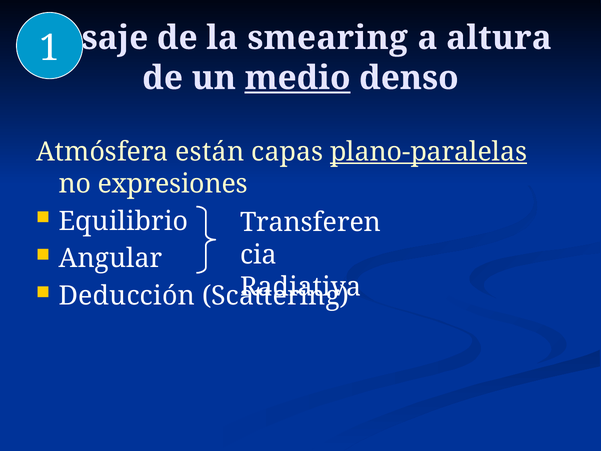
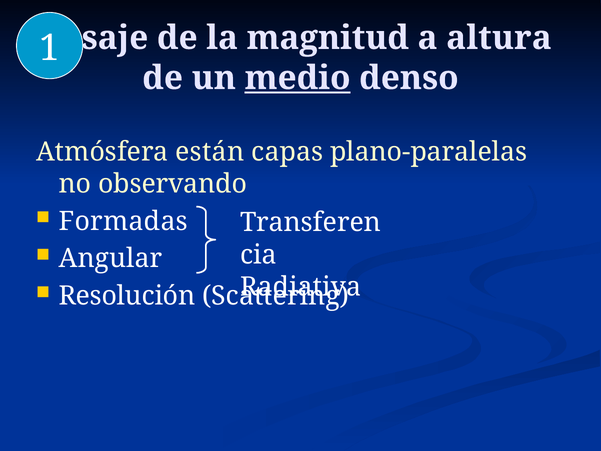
smearing: smearing -> magnitud
plano-paralelas underline: present -> none
expresiones: expresiones -> observando
Equilibrio: Equilibrio -> Formadas
Deducción: Deducción -> Resolución
